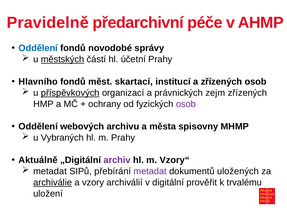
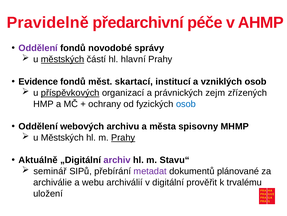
Oddělení at (38, 48) colour: blue -> purple
účetní: účetní -> hlavní
Hlavního: Hlavního -> Evidence
a zřízených: zřízených -> vzniklých
osob at (186, 104) colour: purple -> blue
Vybraných at (62, 137): Vybraných -> Městských
Prahy at (123, 137) underline: none -> present
Vzory“: Vzory“ -> Stavu“
metadat at (50, 171): metadat -> seminář
uložených: uložených -> plánované
archiválie underline: present -> none
vzory: vzory -> webu
